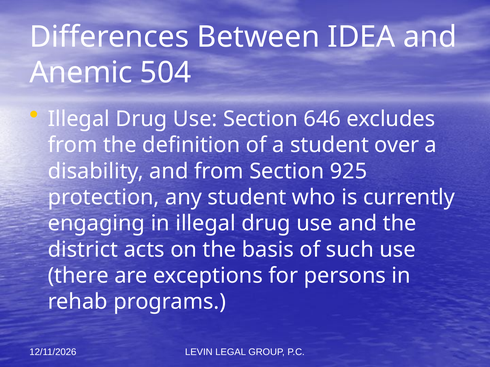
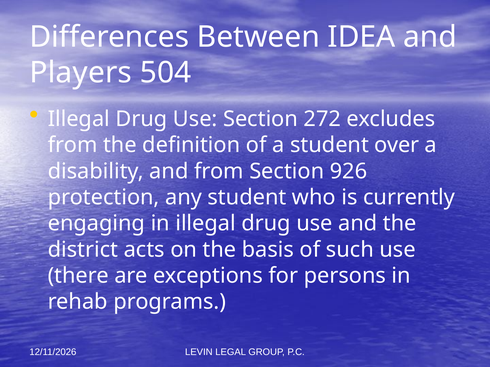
Anemic: Anemic -> Players
646: 646 -> 272
925: 925 -> 926
